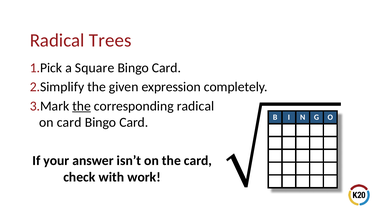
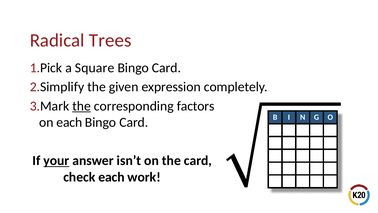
corresponding radical: radical -> factors
on card: card -> each
your underline: none -> present
check with: with -> each
